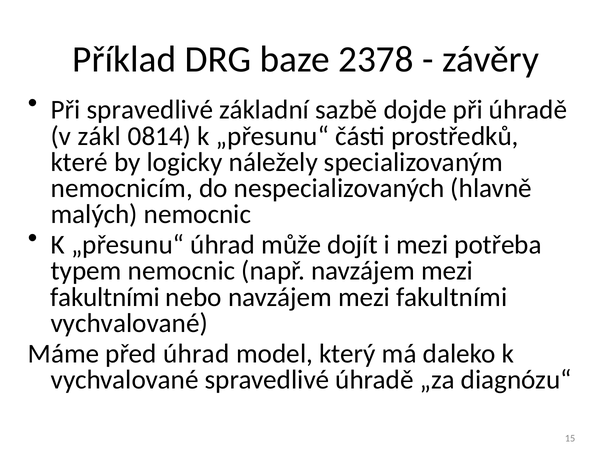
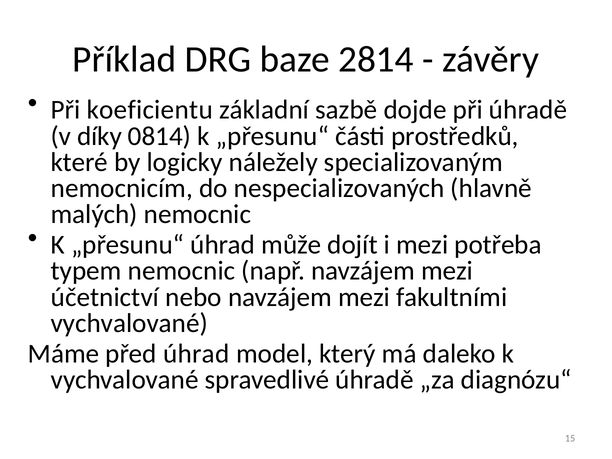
2378: 2378 -> 2814
Při spravedlivé: spravedlivé -> koeficientu
zákl: zákl -> díky
fakultními at (105, 297): fakultními -> účetnictví
